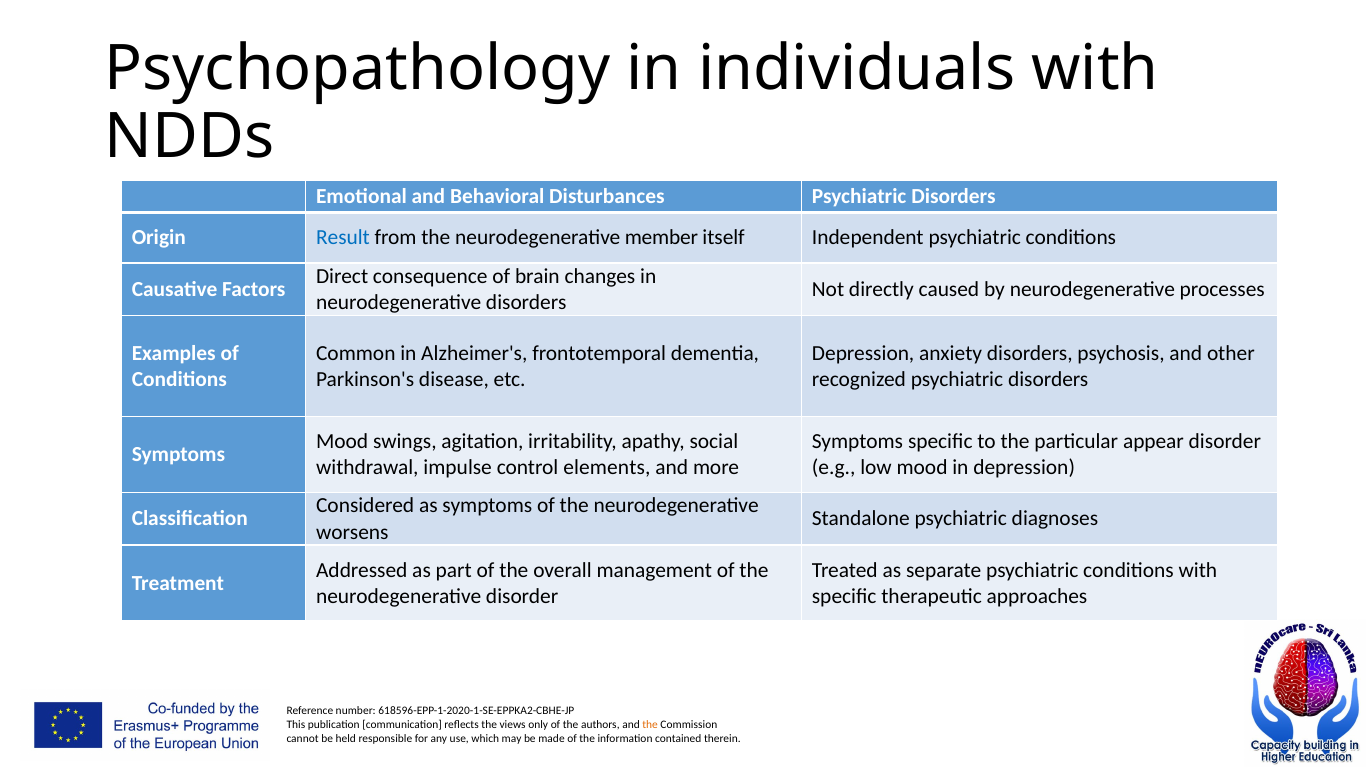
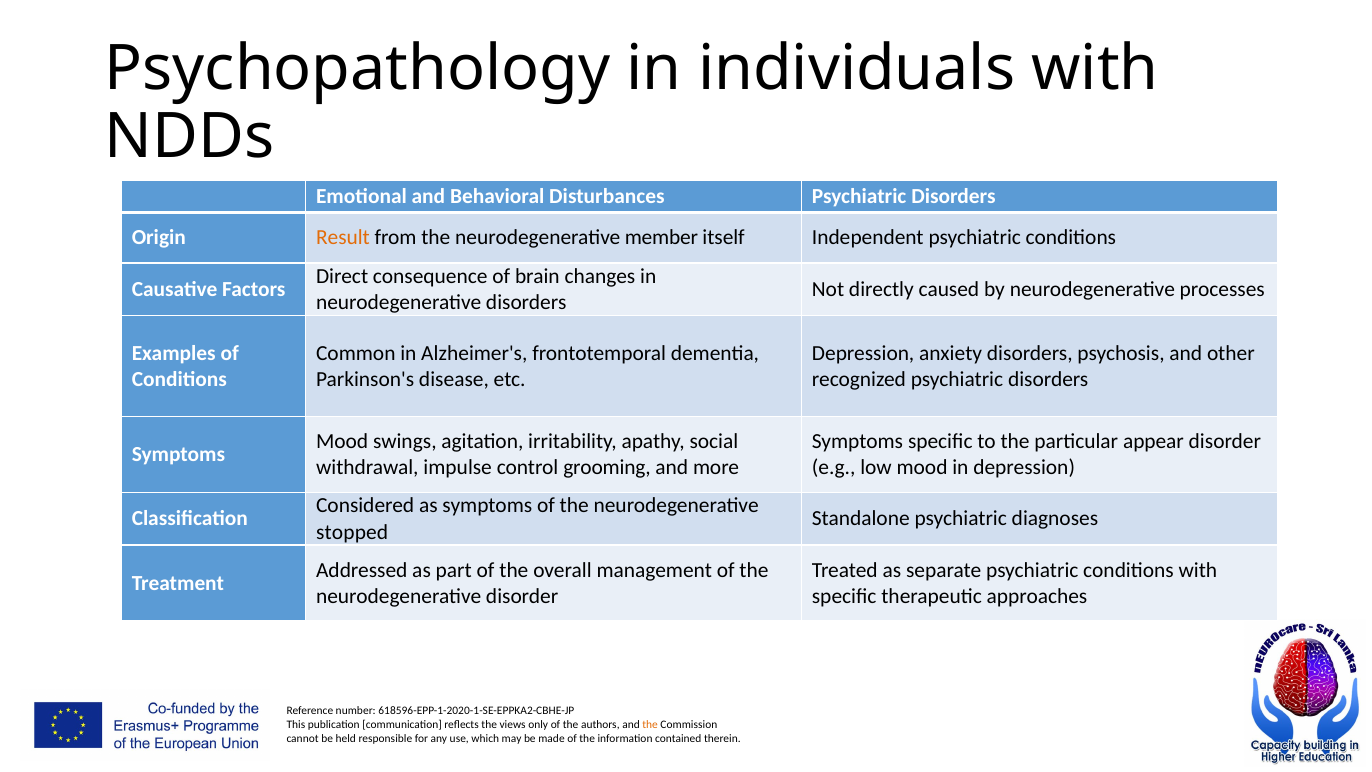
Result colour: blue -> orange
elements: elements -> grooming
worsens: worsens -> stopped
